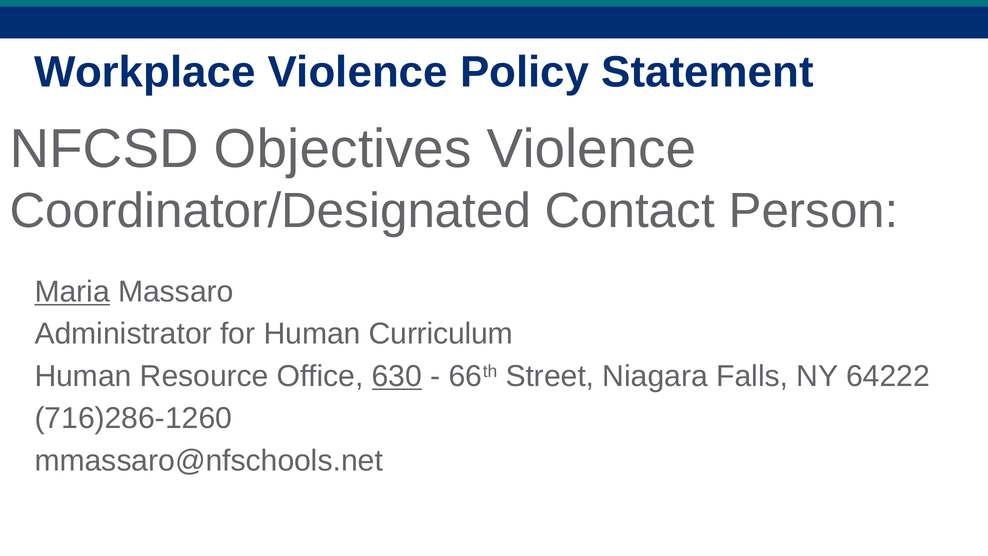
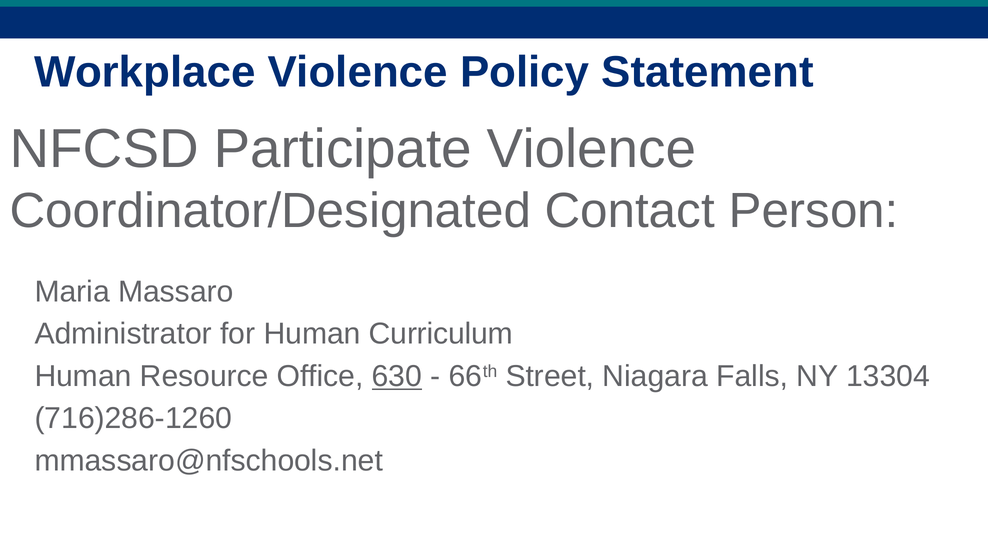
Objectives: Objectives -> Participate
Maria underline: present -> none
64222: 64222 -> 13304
